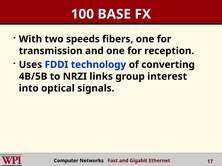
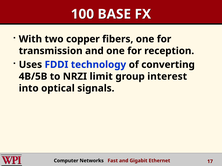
speeds: speeds -> copper
links: links -> limit
